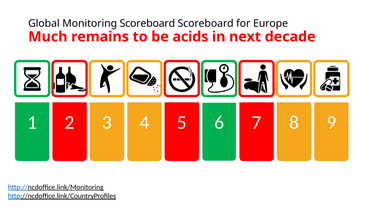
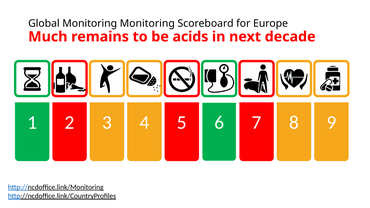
Monitoring Scoreboard: Scoreboard -> Monitoring
